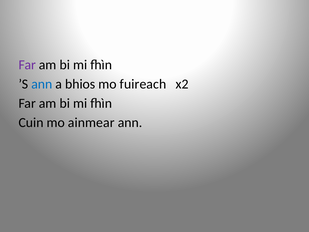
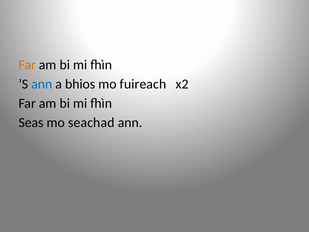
Far at (27, 65) colour: purple -> orange
Cuin: Cuin -> Seas
ainmear: ainmear -> seachad
